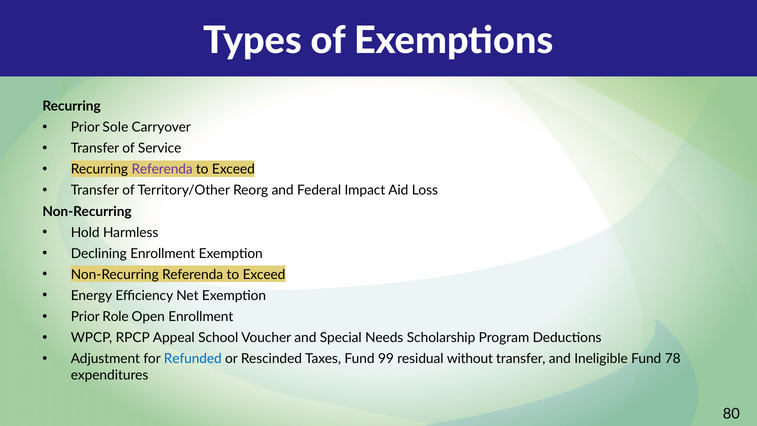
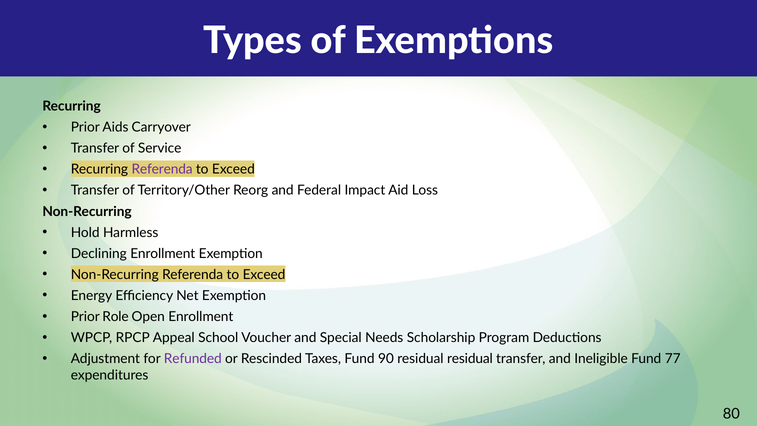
Sole: Sole -> Aids
Refunded colour: blue -> purple
99: 99 -> 90
residual without: without -> residual
78: 78 -> 77
